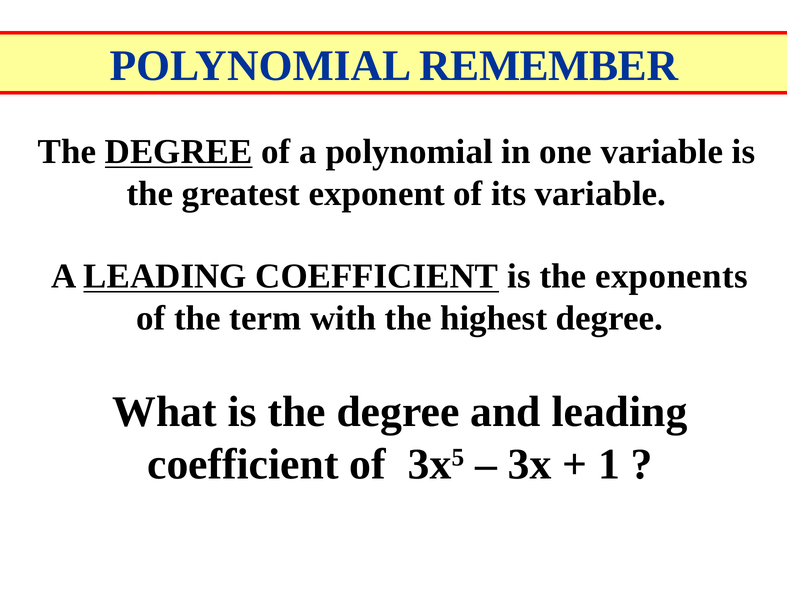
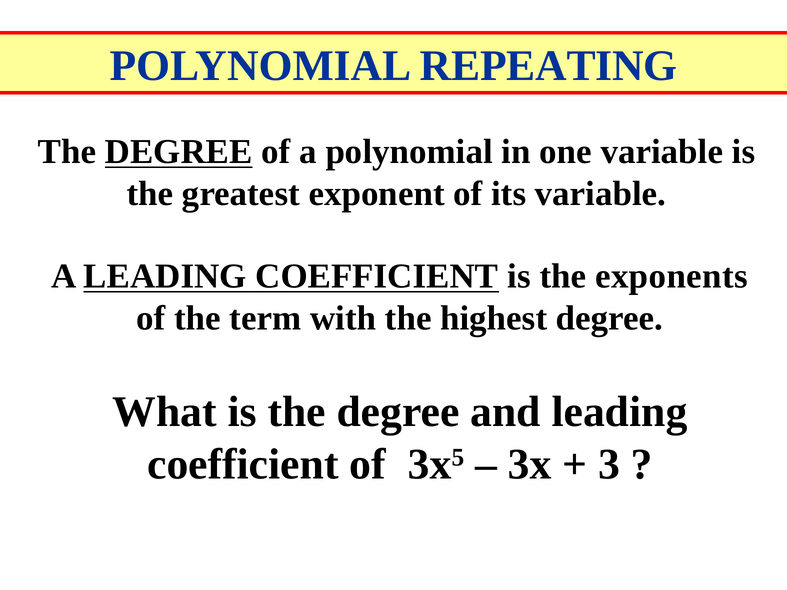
REMEMBER: REMEMBER -> REPEATING
1: 1 -> 3
